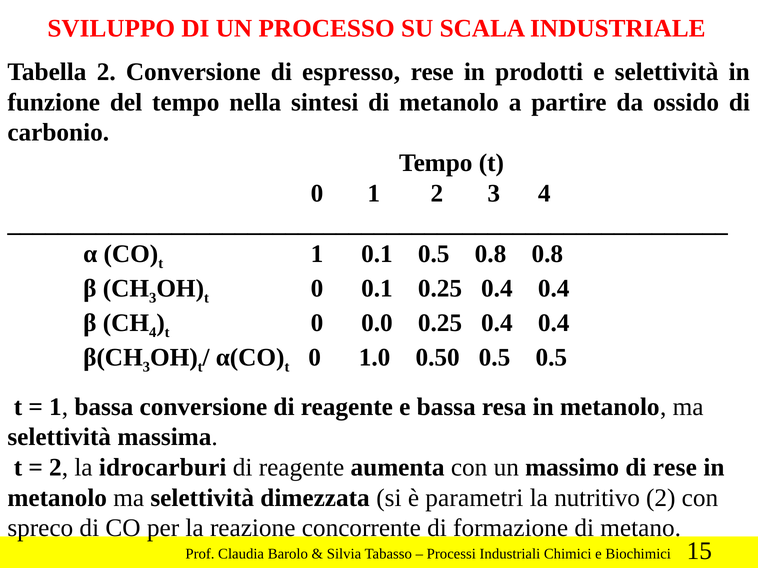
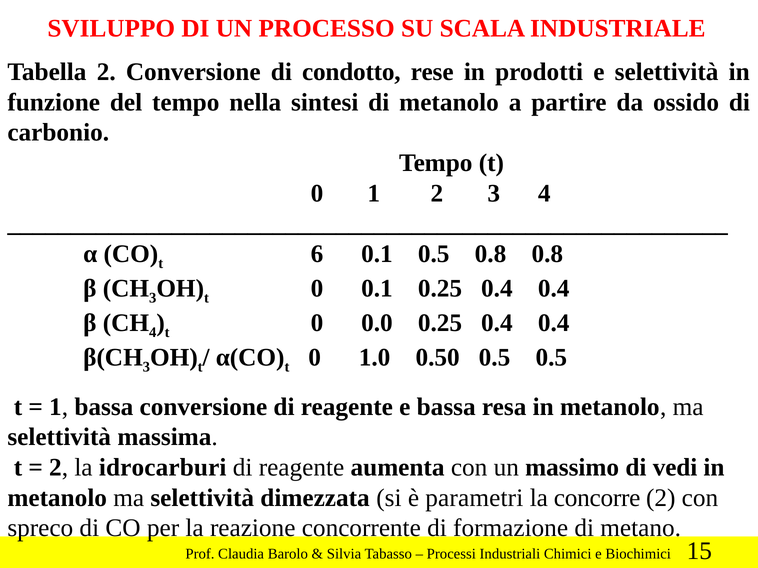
espresso: espresso -> condotto
t 1: 1 -> 6
di rese: rese -> vedi
nutritivo: nutritivo -> concorre
